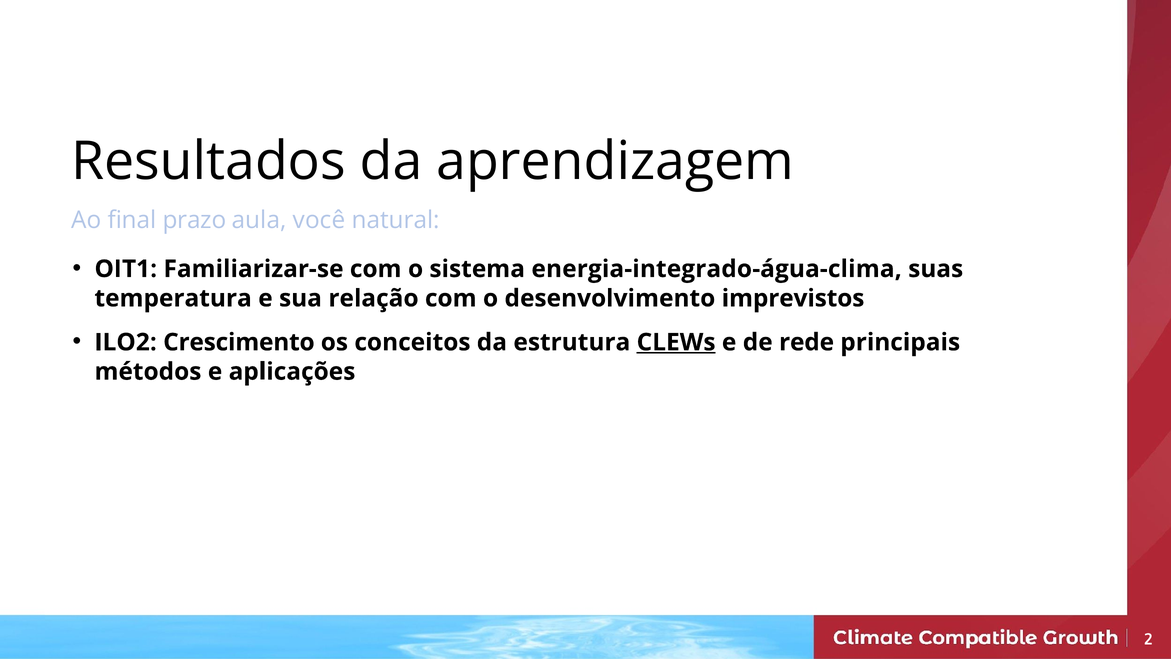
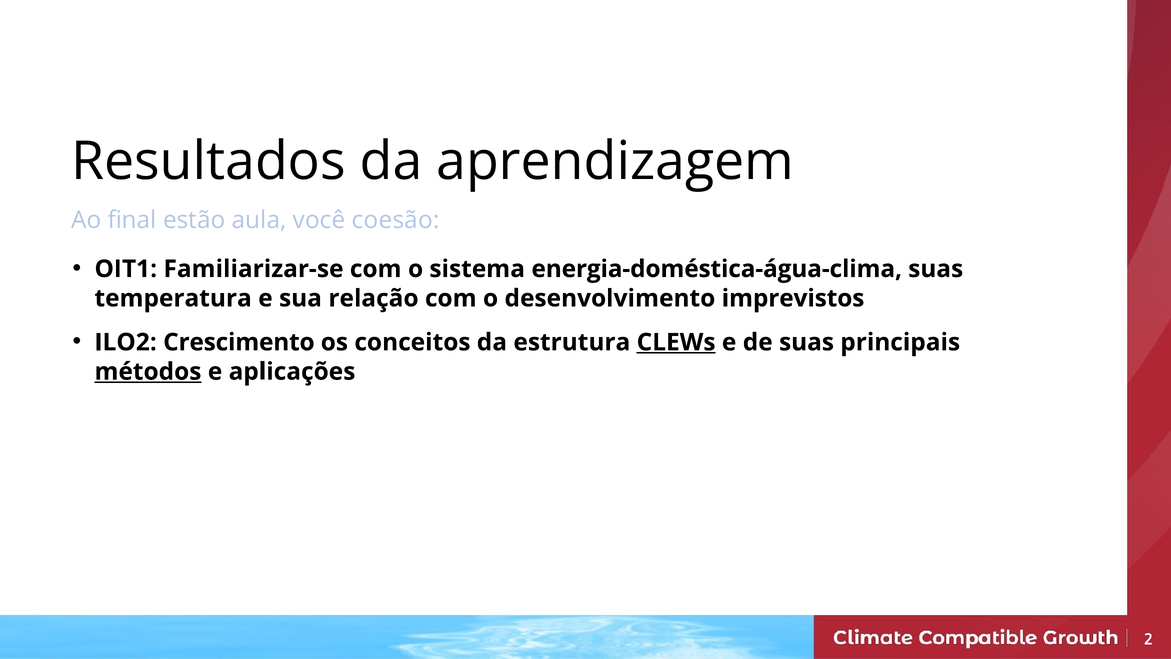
prazo: prazo -> estão
natural: natural -> coesão
energia-integrado-água-clima: energia-integrado-água-clima -> energia-doméstica-água-clima
de rede: rede -> suas
métodos underline: none -> present
